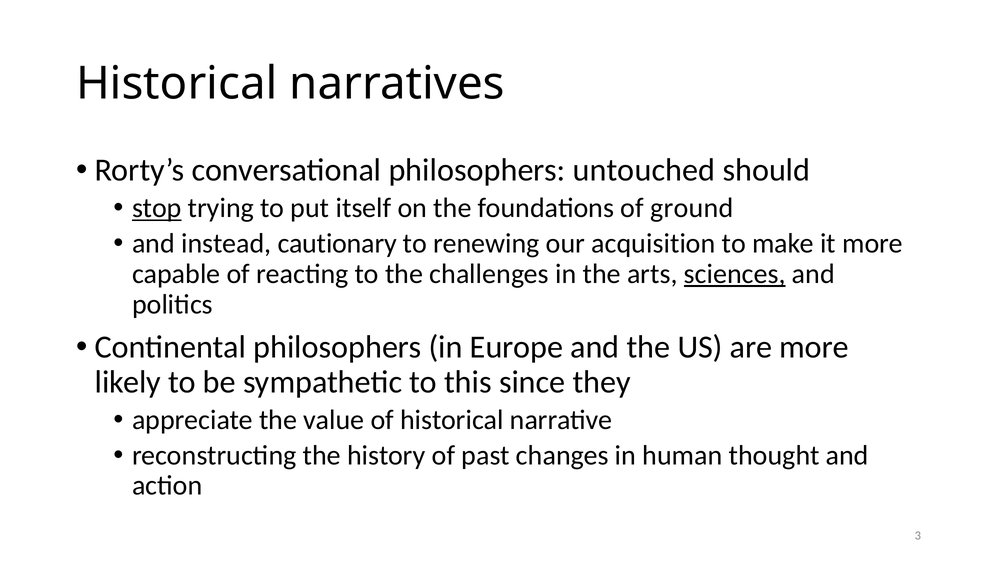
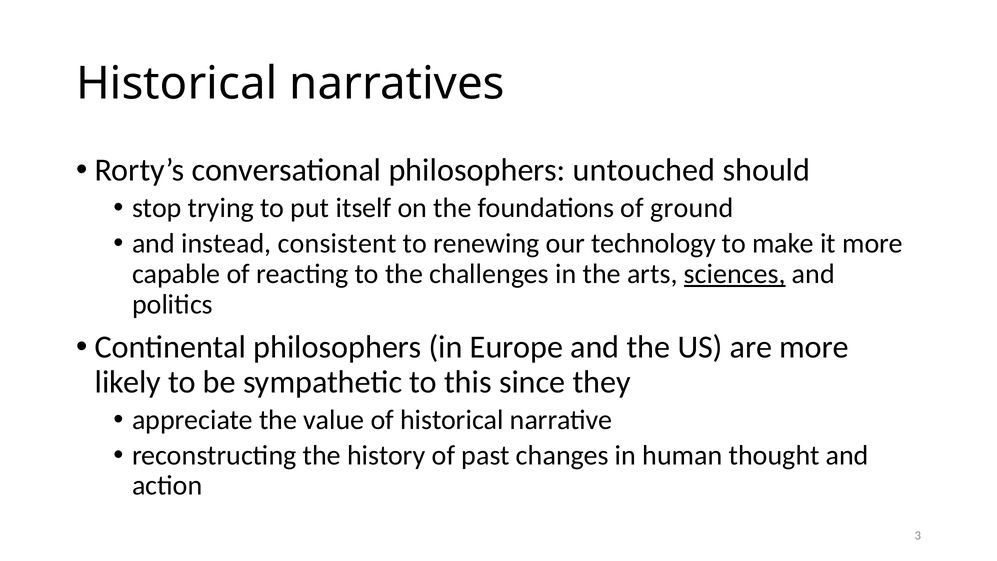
stop underline: present -> none
cautionary: cautionary -> consistent
acquisition: acquisition -> technology
